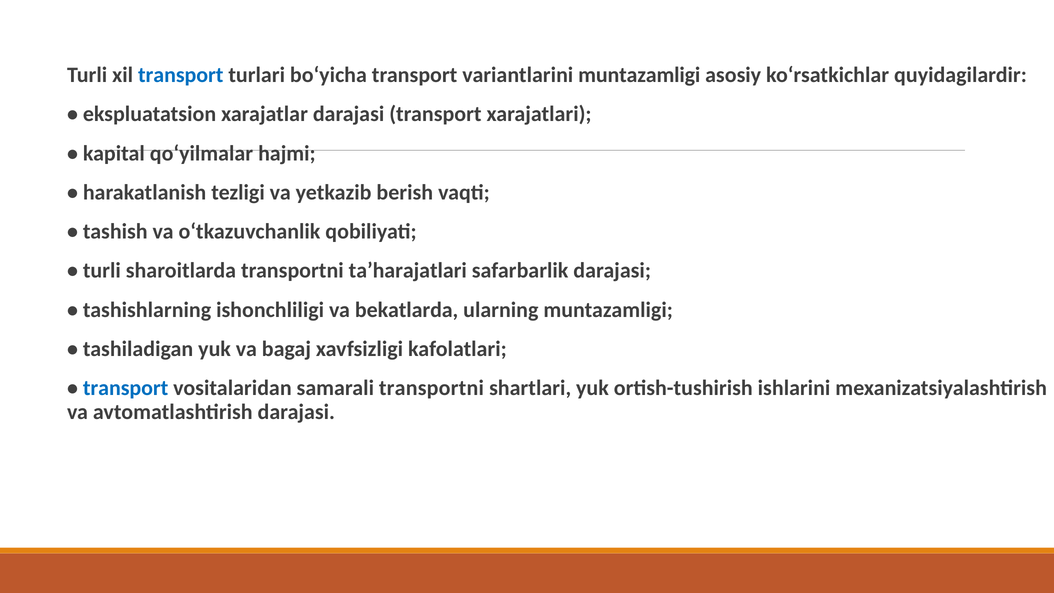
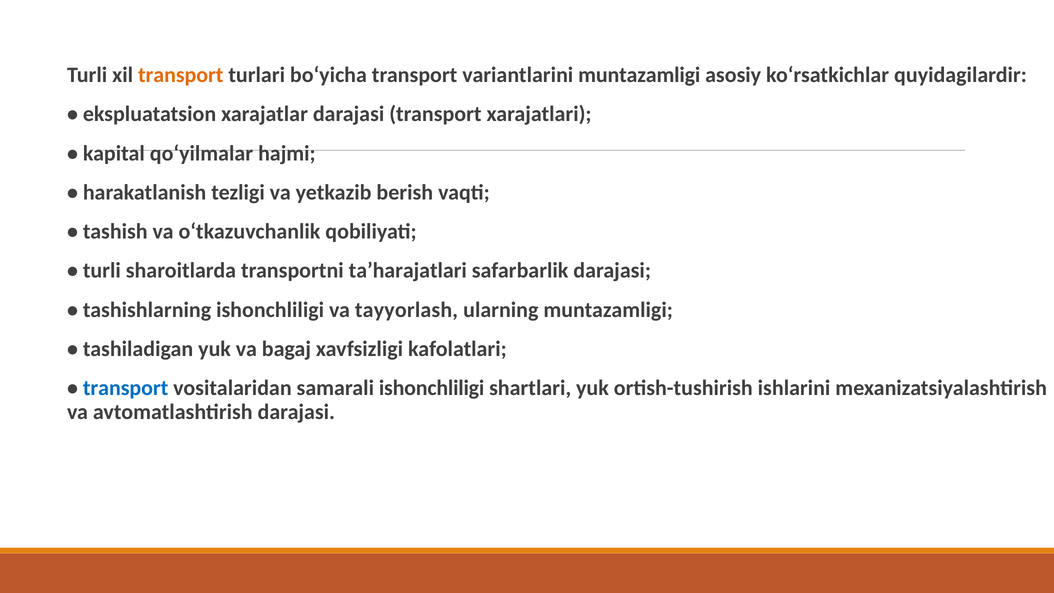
transport at (181, 75) colour: blue -> orange
bekatlarda: bekatlarda -> tayyorlash
samarali transportni: transportni -> ishonchliligi
